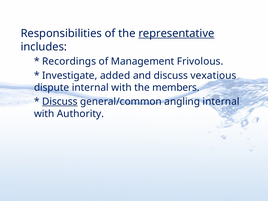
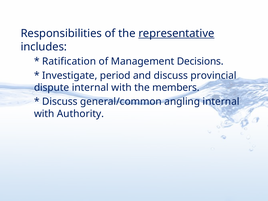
Recordings: Recordings -> Ratification
Frivolous: Frivolous -> Decisions
added: added -> period
vexatious: vexatious -> provincial
Discuss at (60, 102) underline: present -> none
